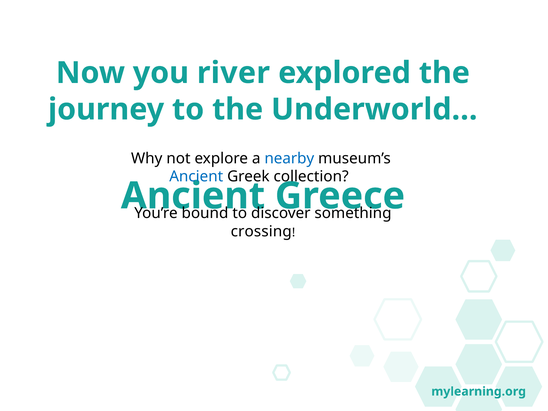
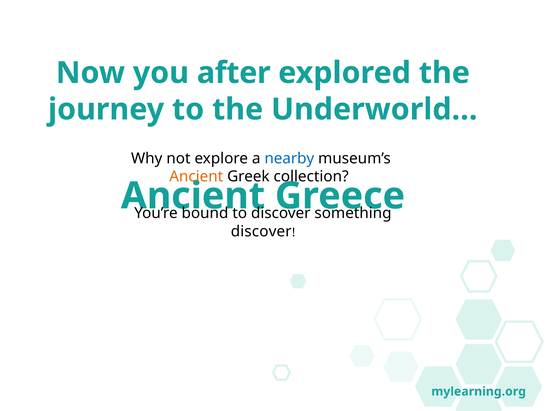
river: river -> after
Ancient at (196, 177) colour: blue -> orange
crossing at (261, 231): crossing -> discover
